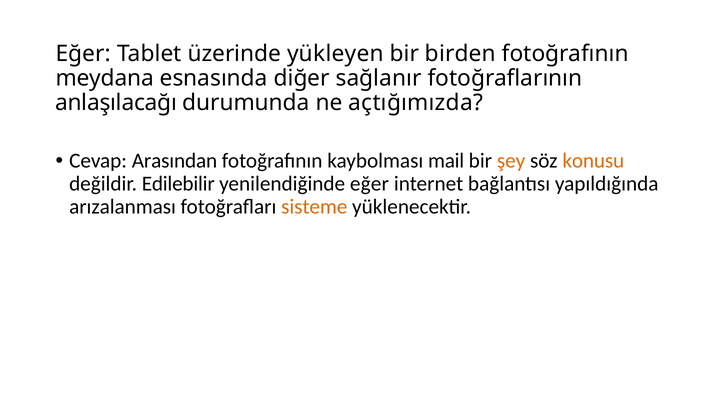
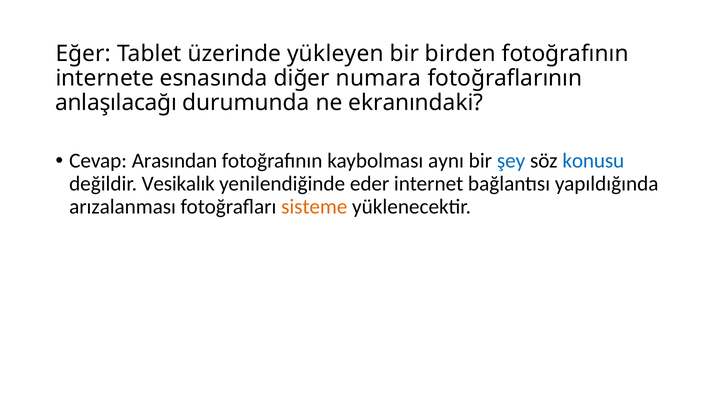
meydana: meydana -> internete
sağlanır: sağlanır -> numara
açtığımızda: açtığımızda -> ekranındaki
mail: mail -> aynı
şey colour: orange -> blue
konusu colour: orange -> blue
Edilebilir: Edilebilir -> Vesikalık
yenilendiğinde eğer: eğer -> eder
